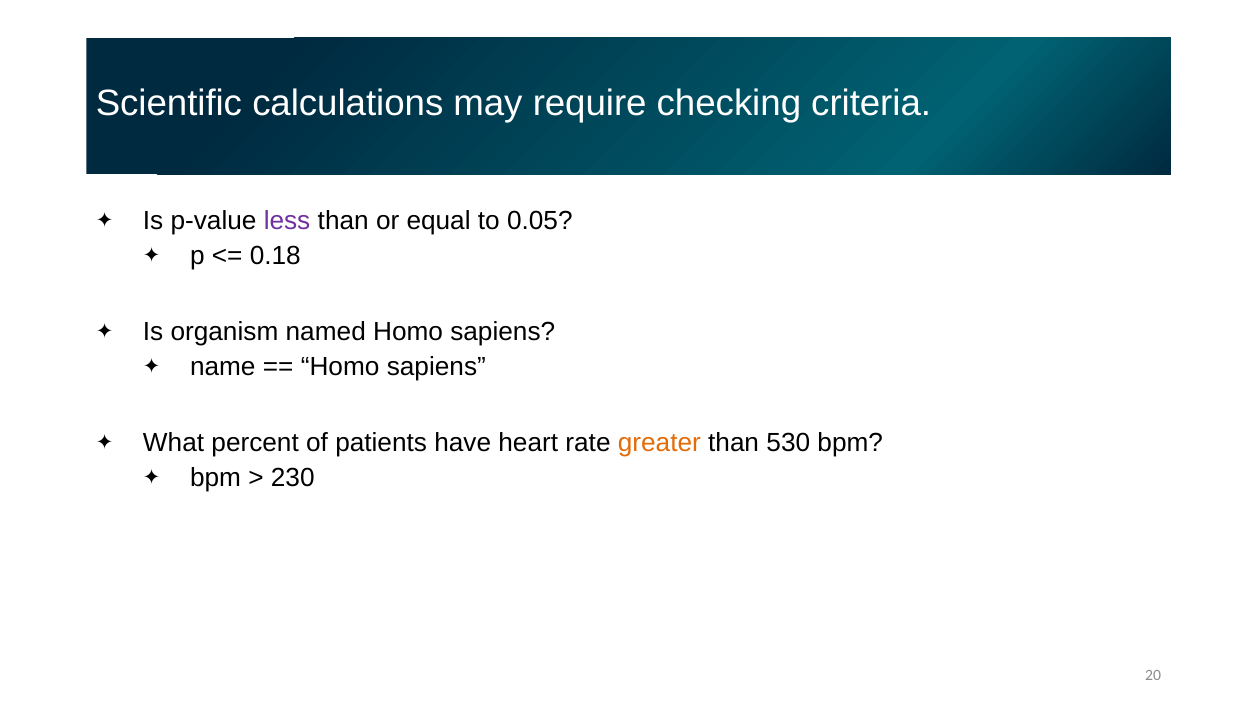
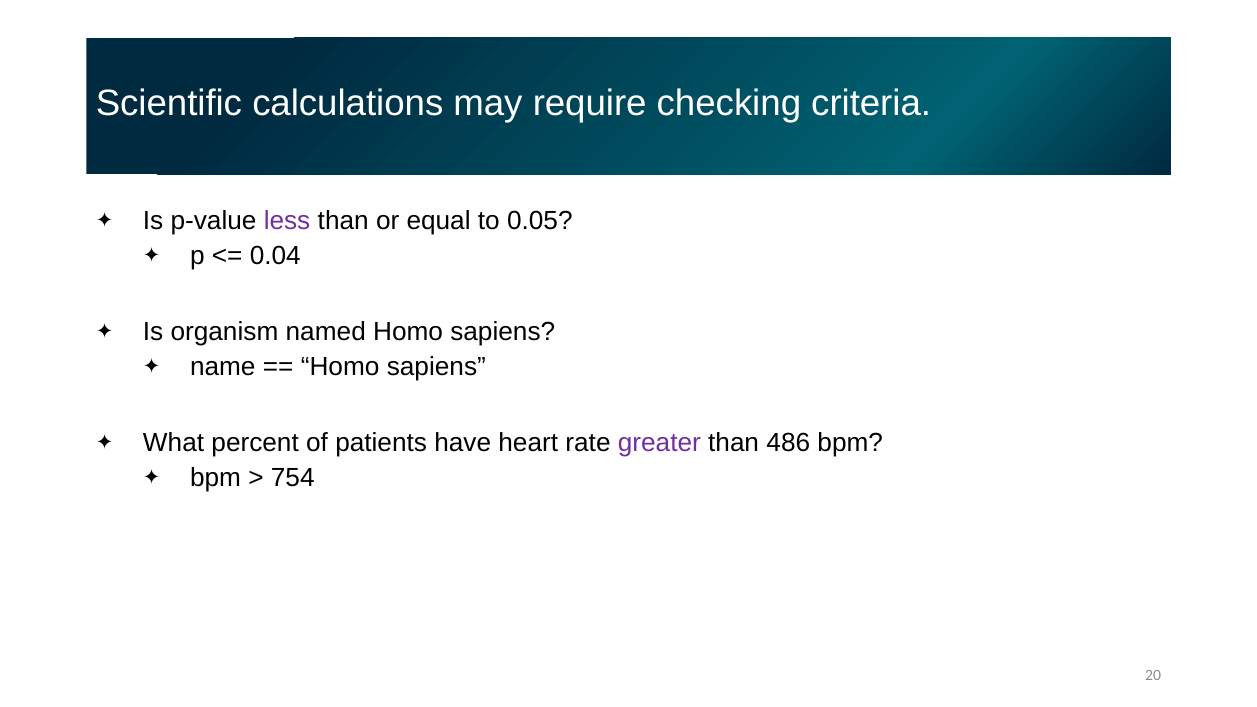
0.18: 0.18 -> 0.04
greater colour: orange -> purple
530: 530 -> 486
230: 230 -> 754
